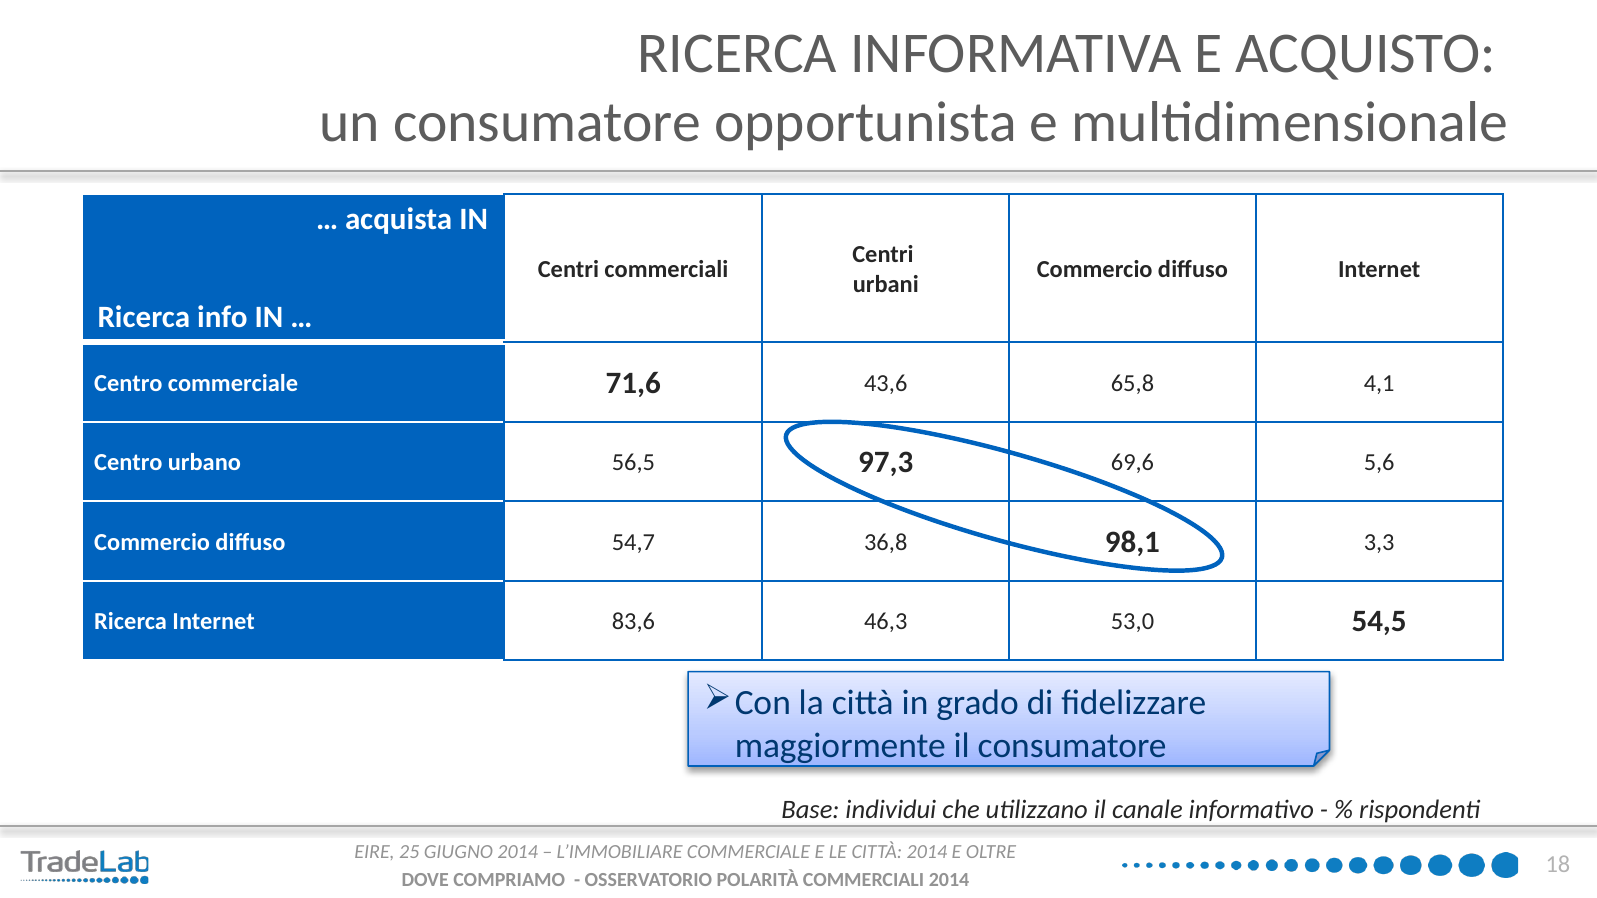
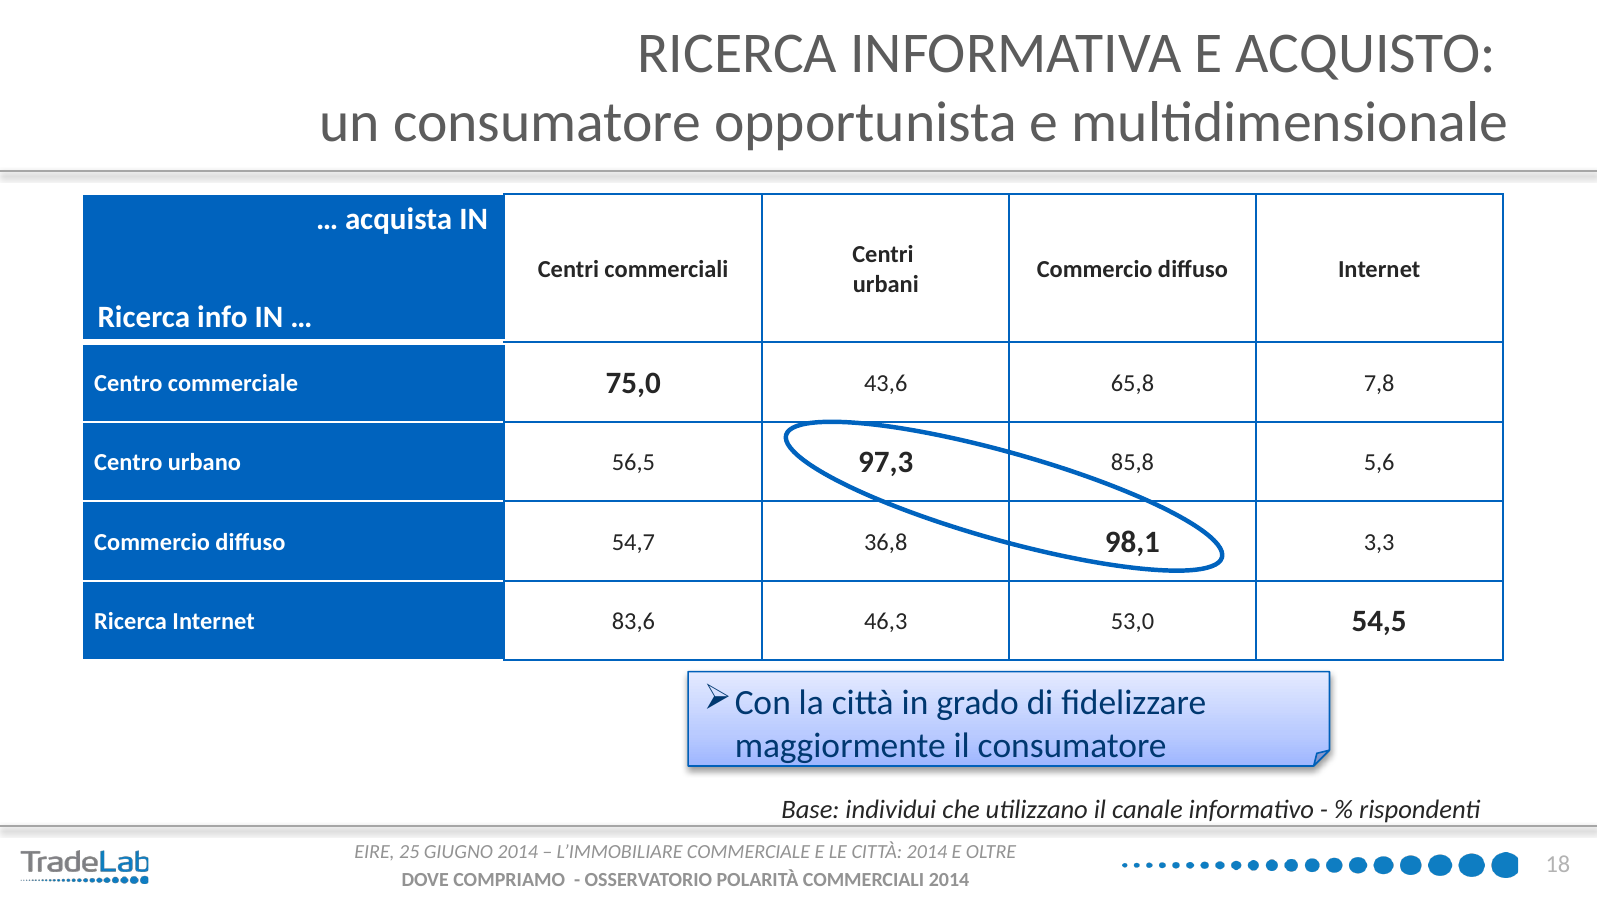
71,6: 71,6 -> 75,0
4,1: 4,1 -> 7,8
69,6: 69,6 -> 85,8
